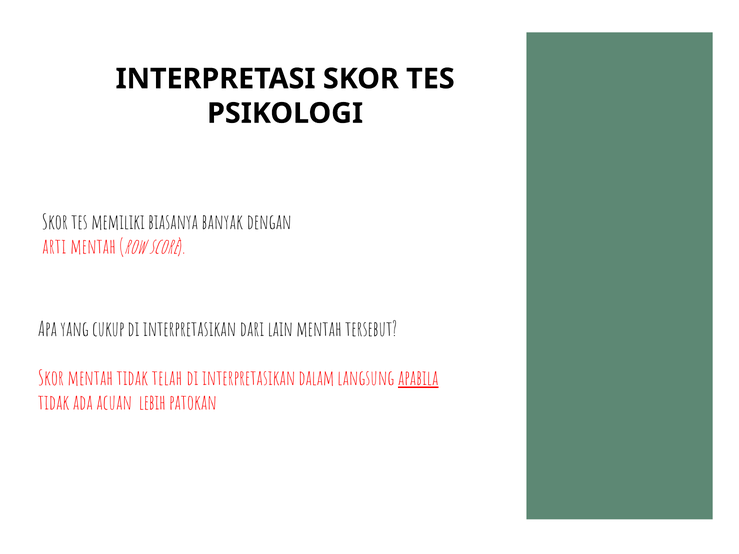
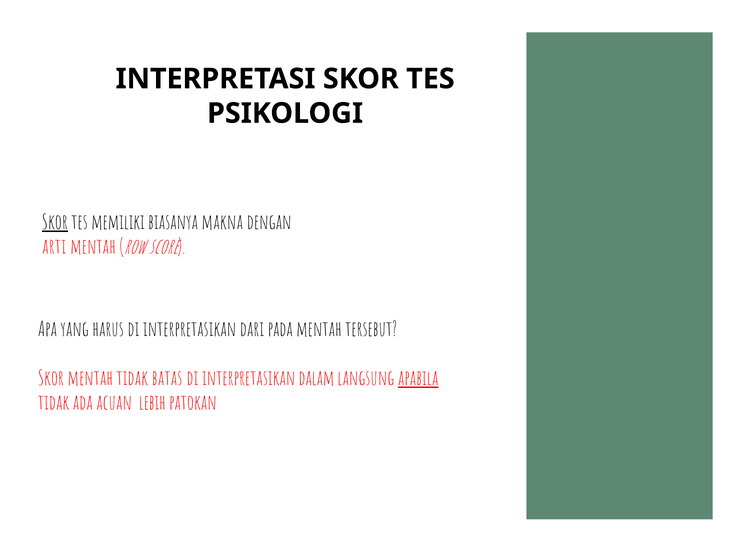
Skor at (55, 223) underline: none -> present
banyak: banyak -> makna
cukup: cukup -> harus
lain: lain -> pada
telah: telah -> batas
